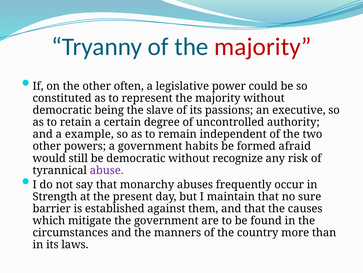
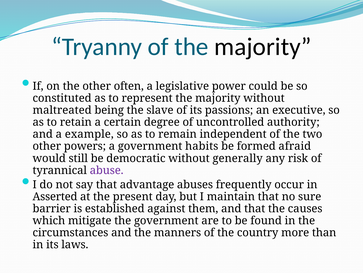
majority at (263, 47) colour: red -> black
democratic at (62, 110): democratic -> maltreated
recognize: recognize -> generally
monarchy: monarchy -> advantage
Strength: Strength -> Asserted
